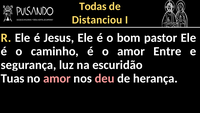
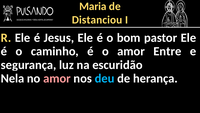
Todas: Todas -> Maria
Tuas: Tuas -> Nela
deu colour: pink -> light blue
